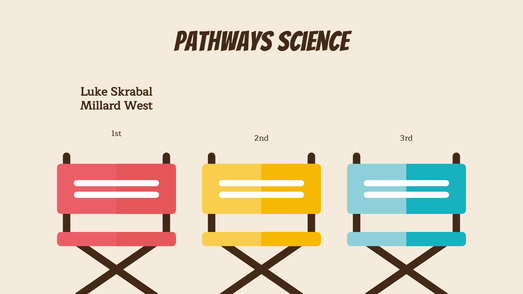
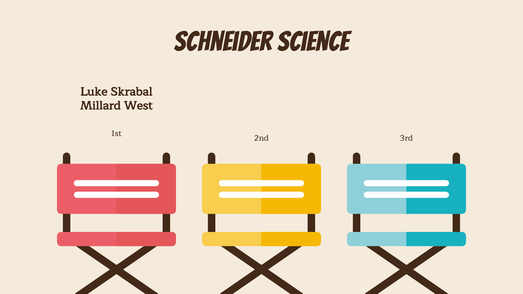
Pathways: Pathways -> Schneider
